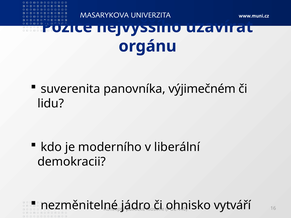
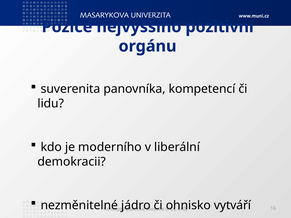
uzavírat: uzavírat -> pozitivní
výjimečném: výjimečném -> kompetencí
